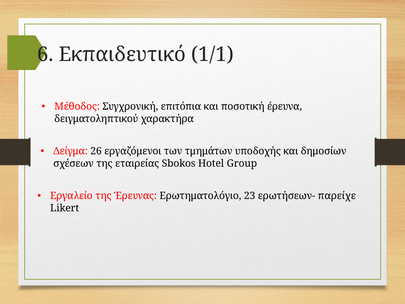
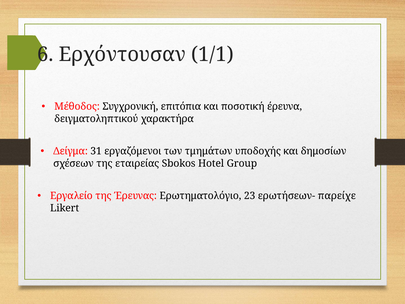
Εκπαιδευτικό: Εκπαιδευτικό -> Ερχόντουσαν
26: 26 -> 31
